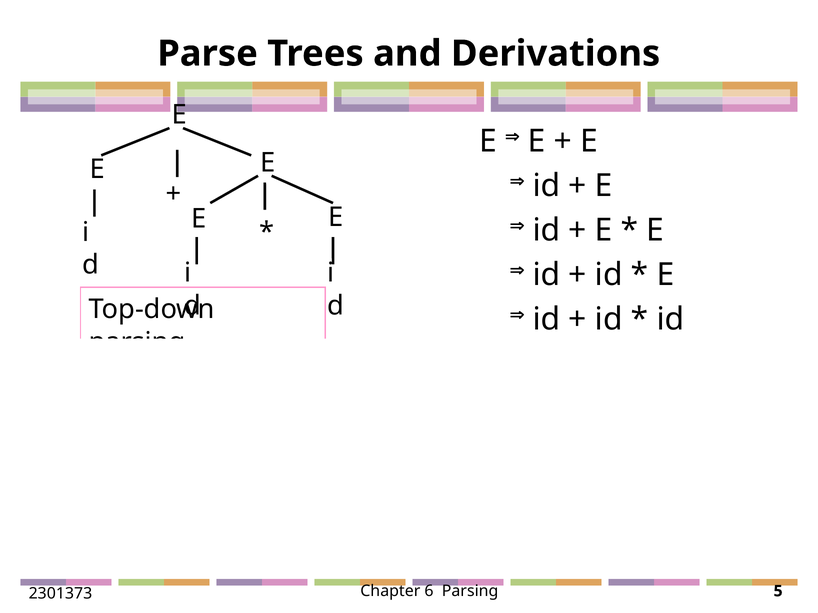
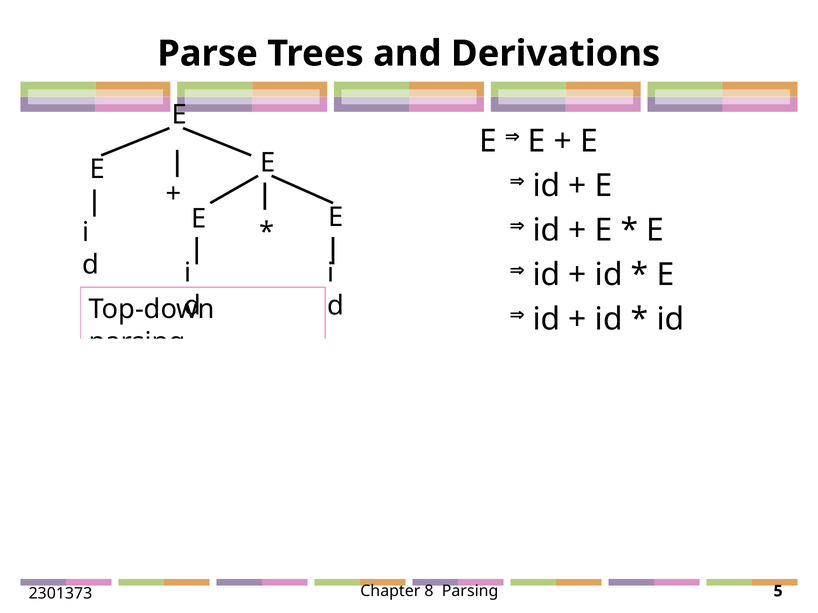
6: 6 -> 8
